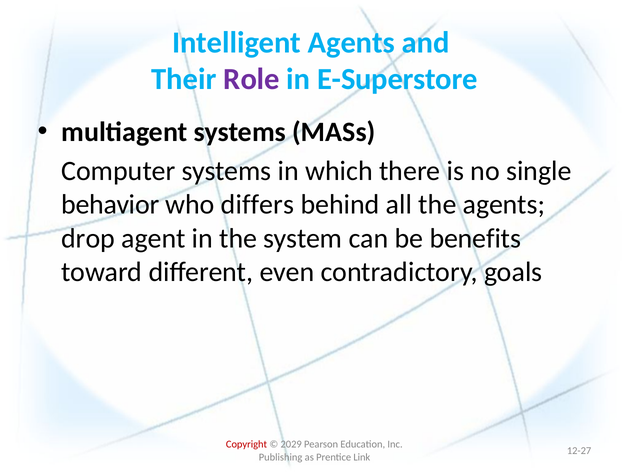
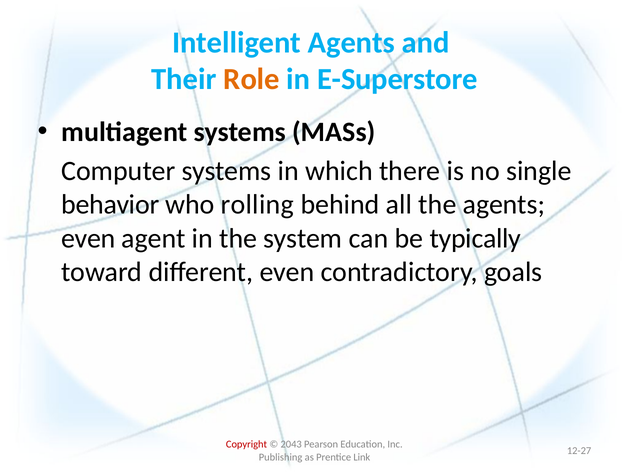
Role colour: purple -> orange
differs: differs -> rolling
drop at (88, 238): drop -> even
benefits: benefits -> typically
2029: 2029 -> 2043
